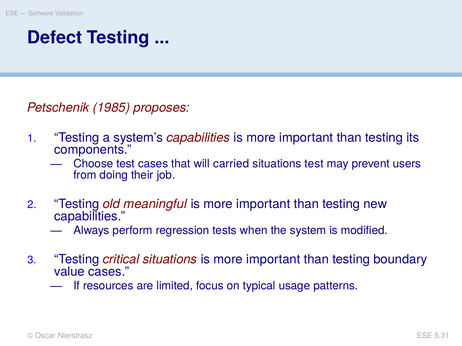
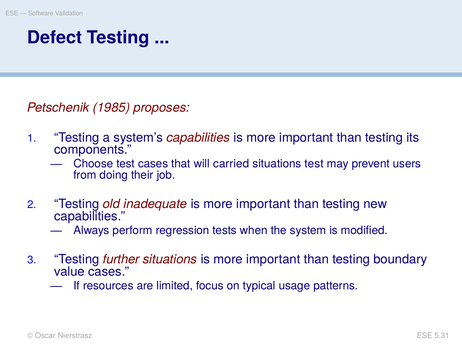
meaningful: meaningful -> inadequate
critical: critical -> further
